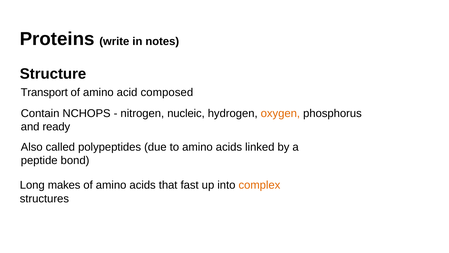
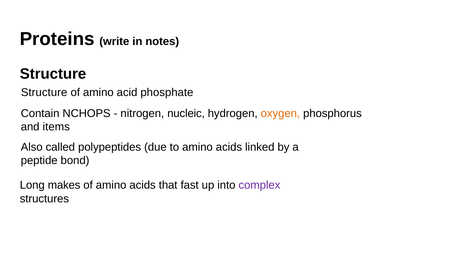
Transport at (44, 92): Transport -> Structure
composed: composed -> phosphate
ready: ready -> items
complex colour: orange -> purple
